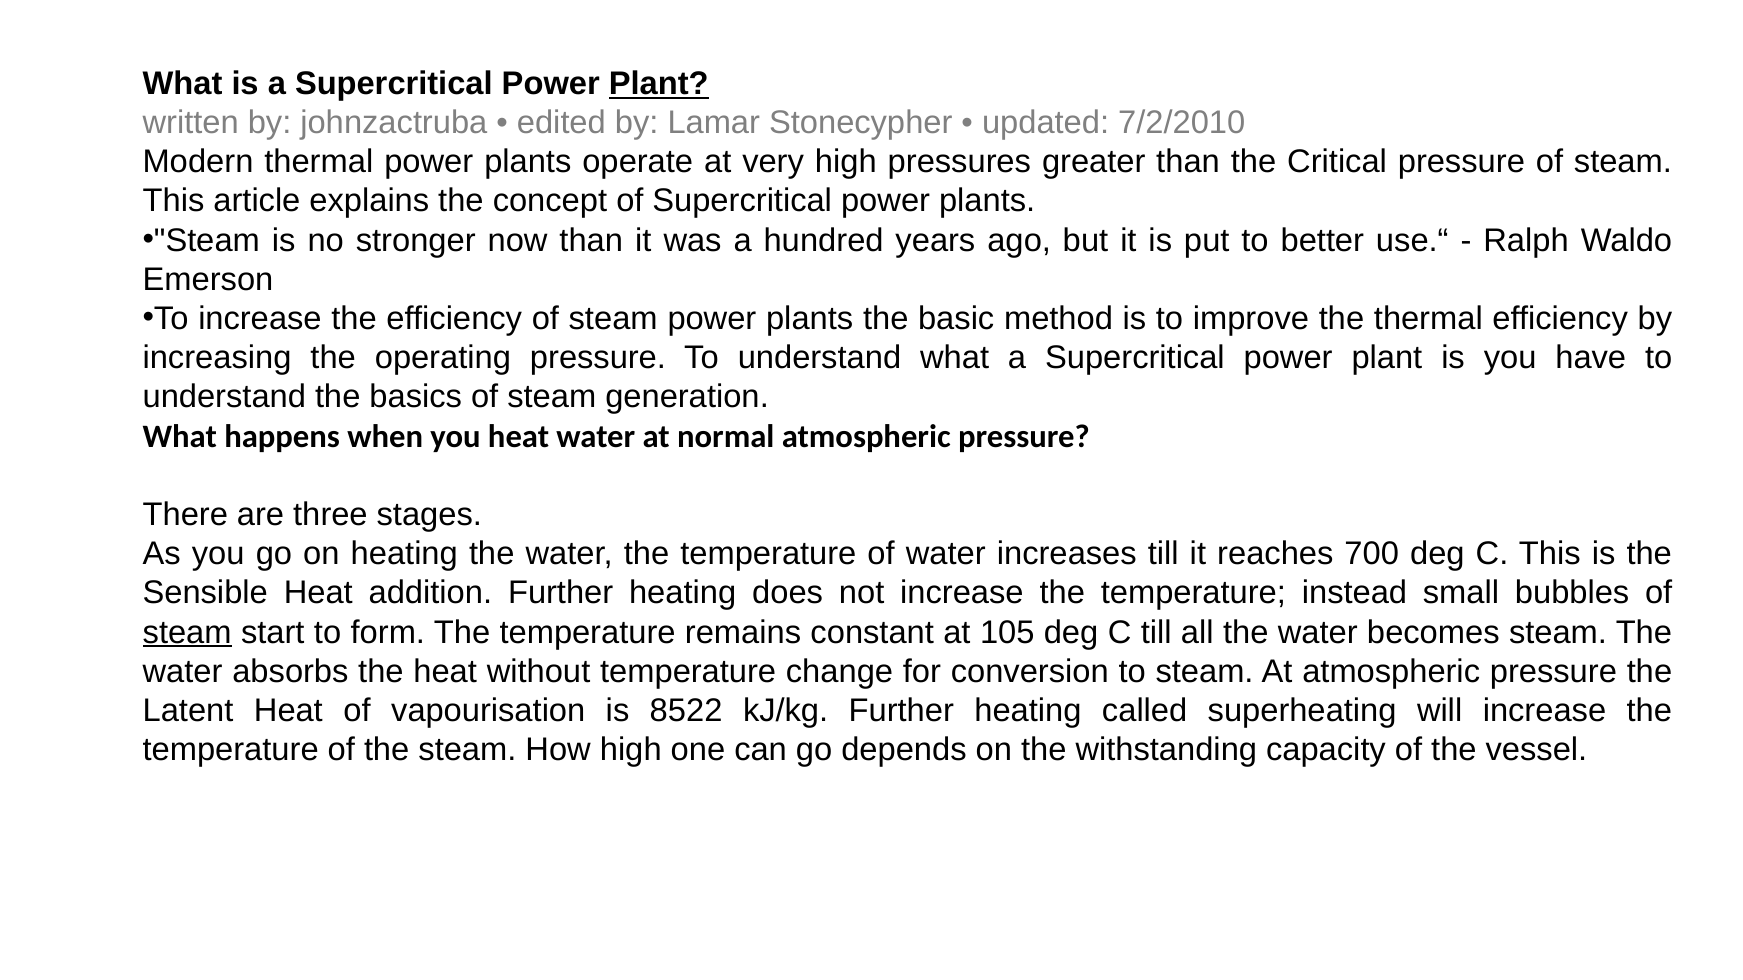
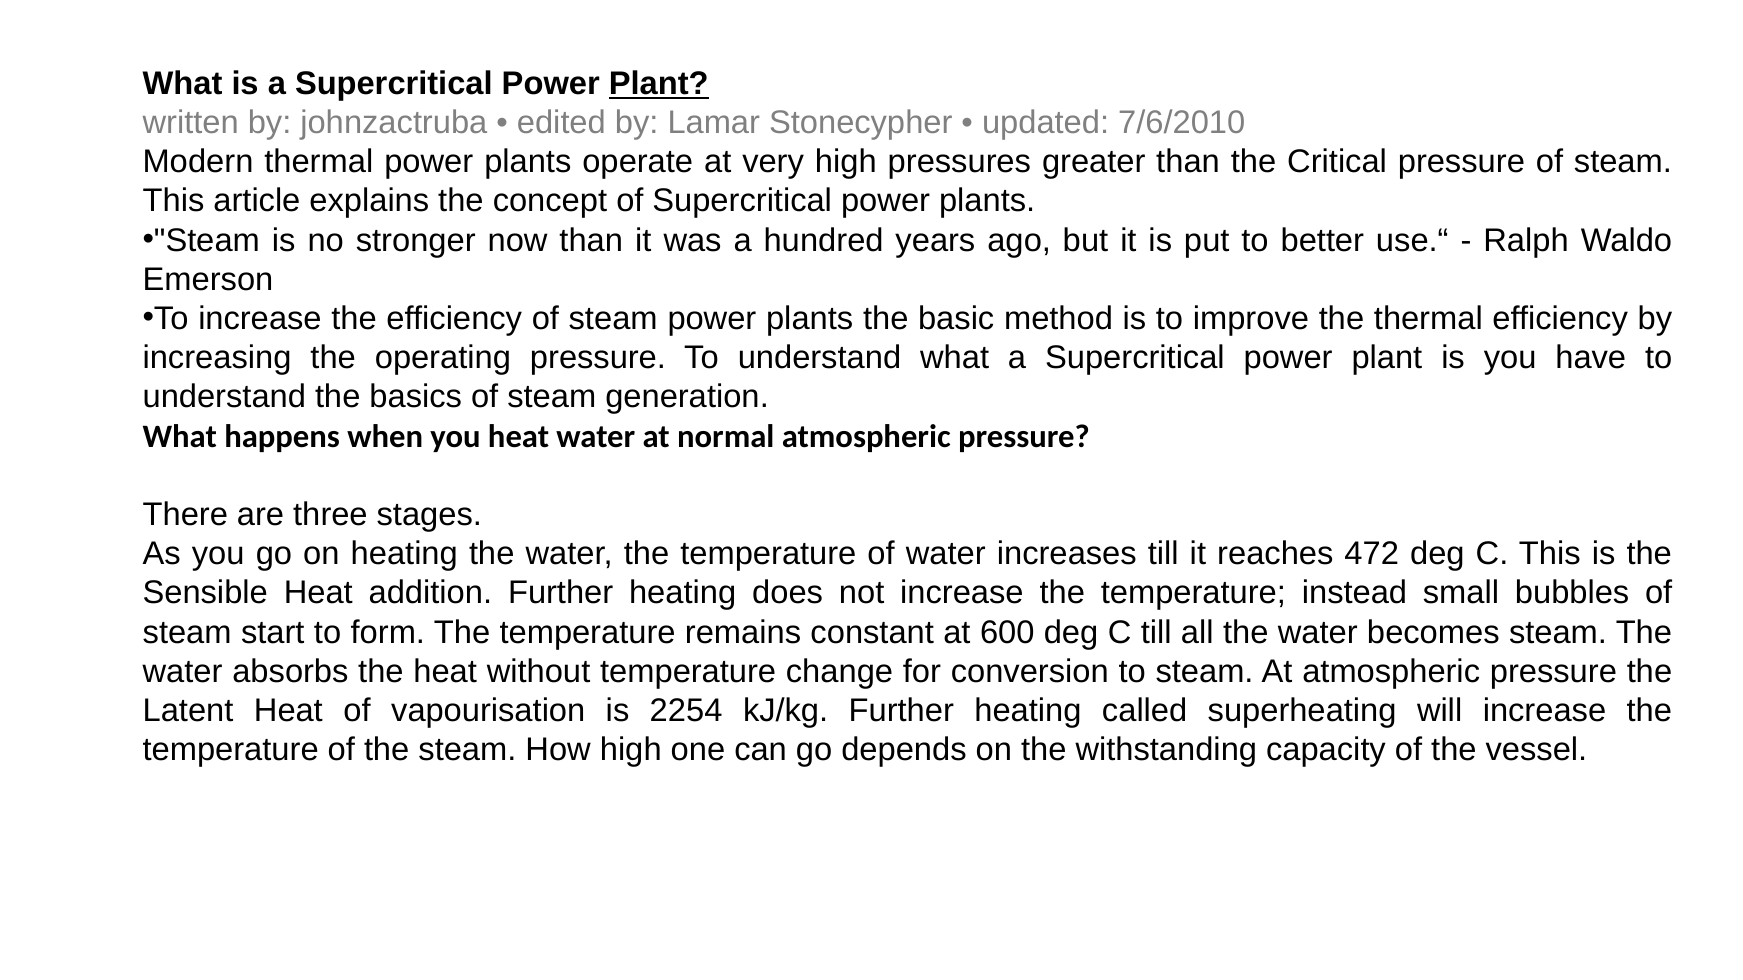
7/2/2010: 7/2/2010 -> 7/6/2010
700: 700 -> 472
steam at (187, 633) underline: present -> none
105: 105 -> 600
8522: 8522 -> 2254
